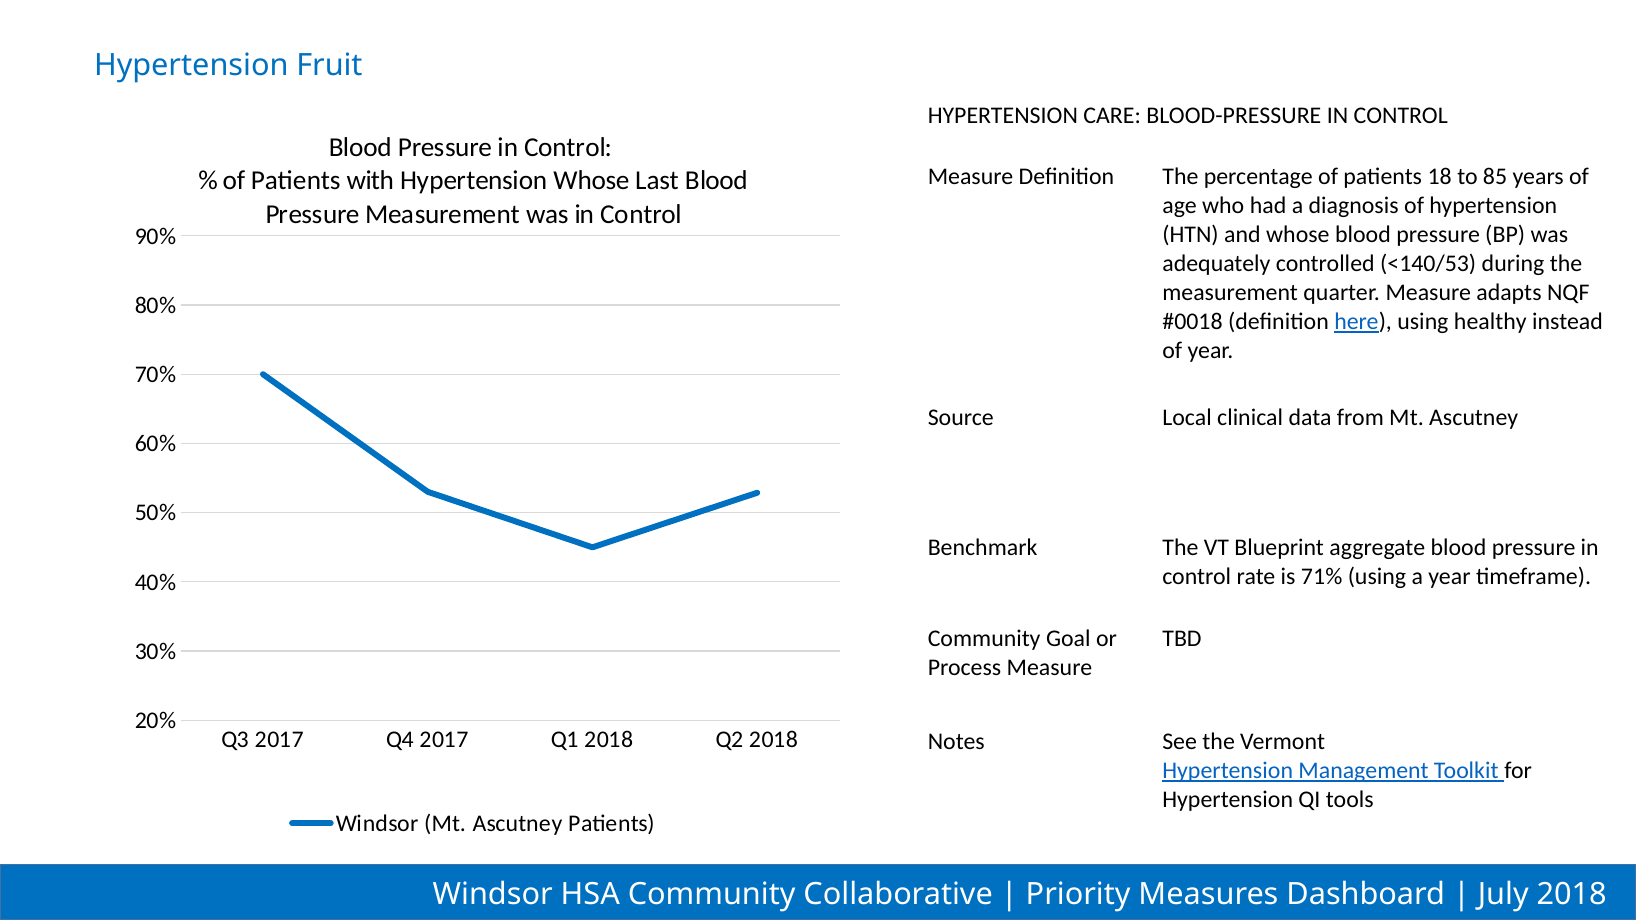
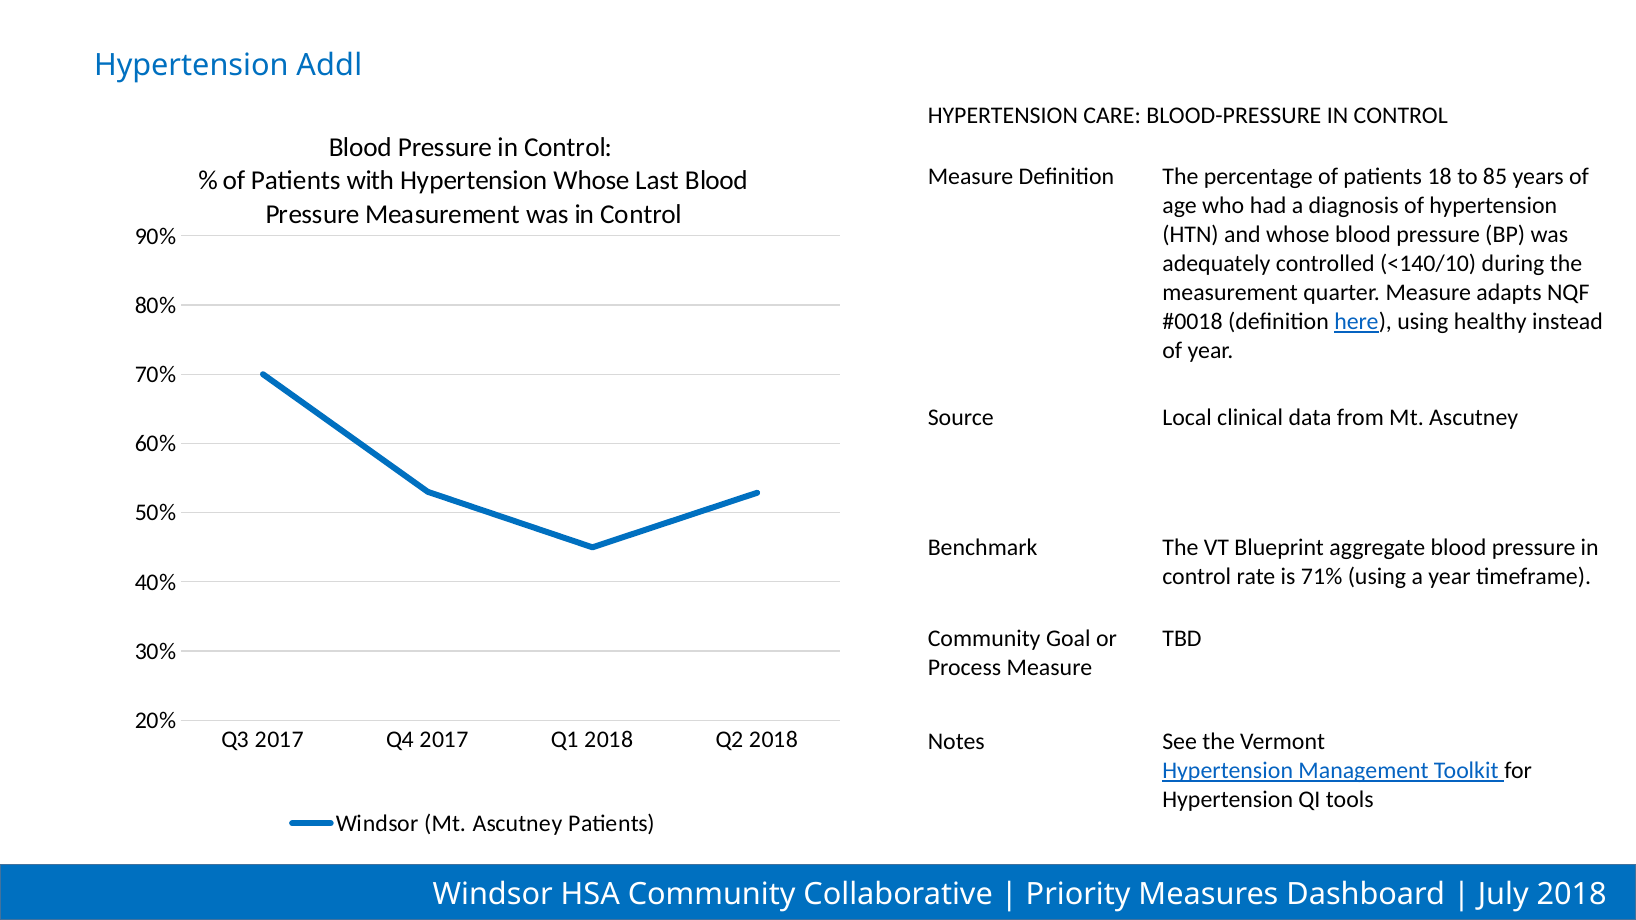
Fruit: Fruit -> Addl
<140/53: <140/53 -> <140/10
